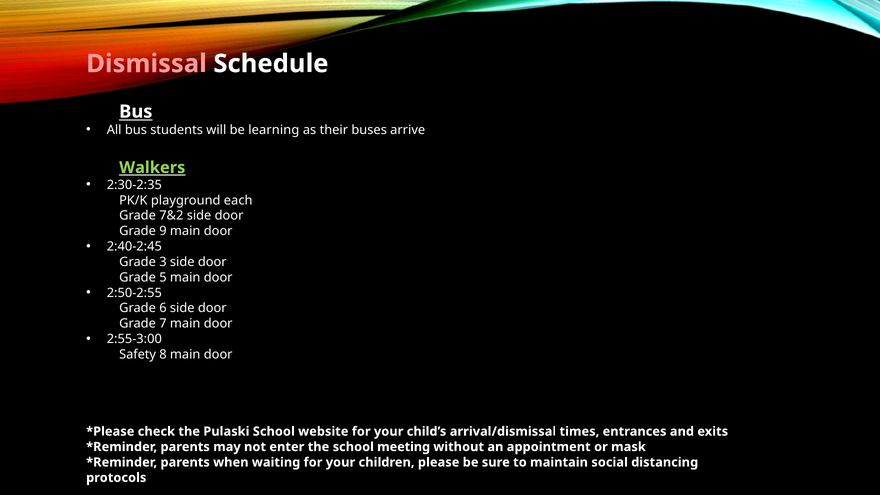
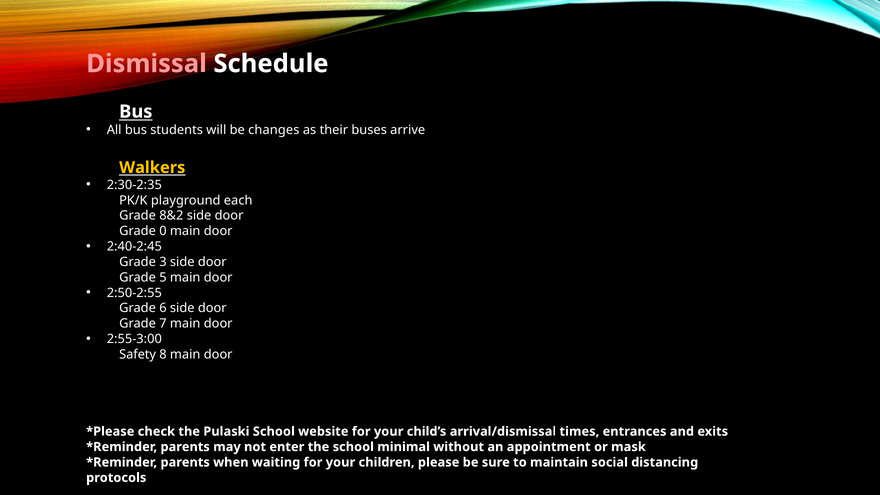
learning: learning -> changes
Walkers colour: light green -> yellow
7&2: 7&2 -> 8&2
9: 9 -> 0
meeting: meeting -> minimal
